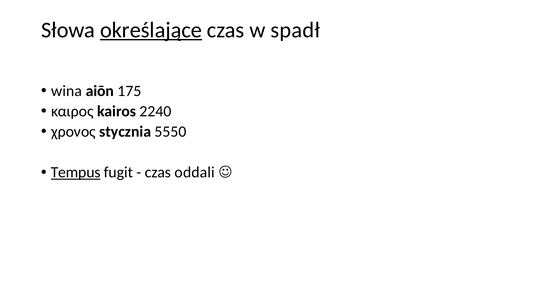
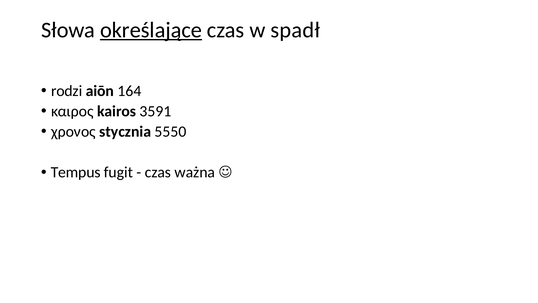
wina: wina -> rodzi
175: 175 -> 164
2240: 2240 -> 3591
Tempus underline: present -> none
oddali: oddali -> ważna
